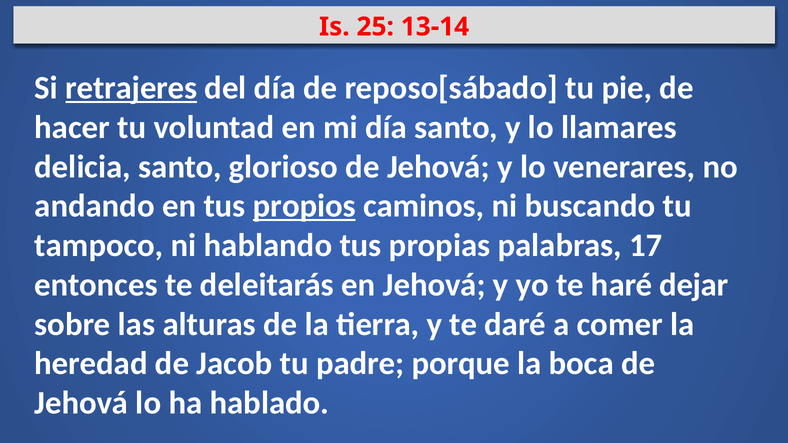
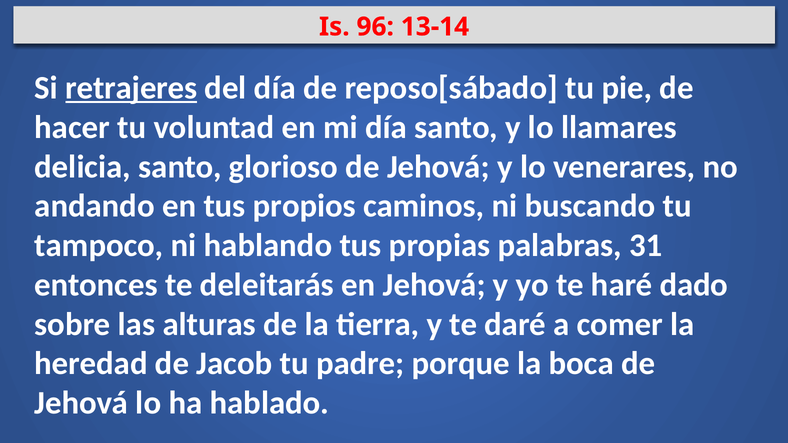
25: 25 -> 96
propios underline: present -> none
17: 17 -> 31
dejar: dejar -> dado
